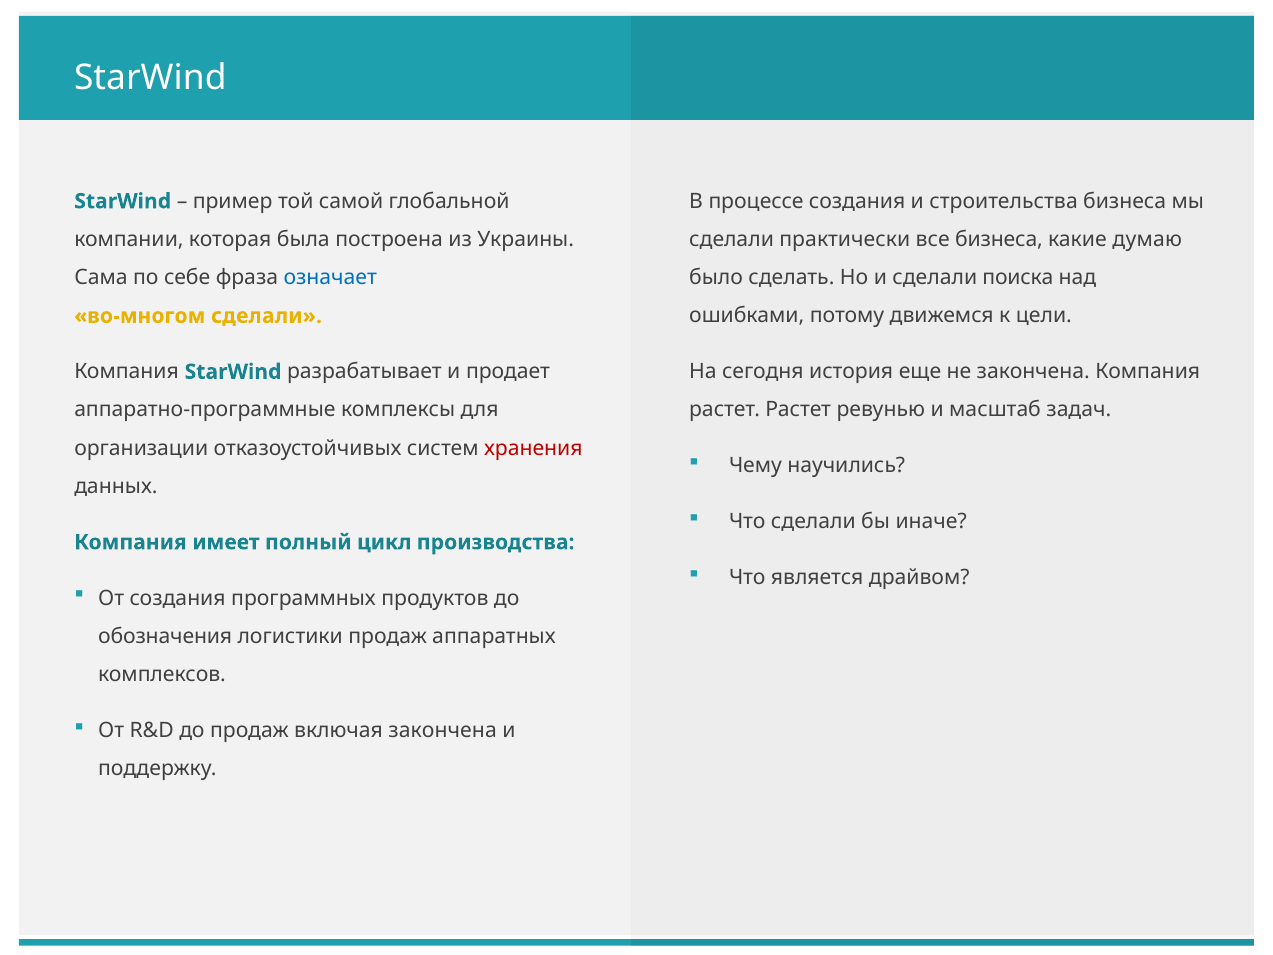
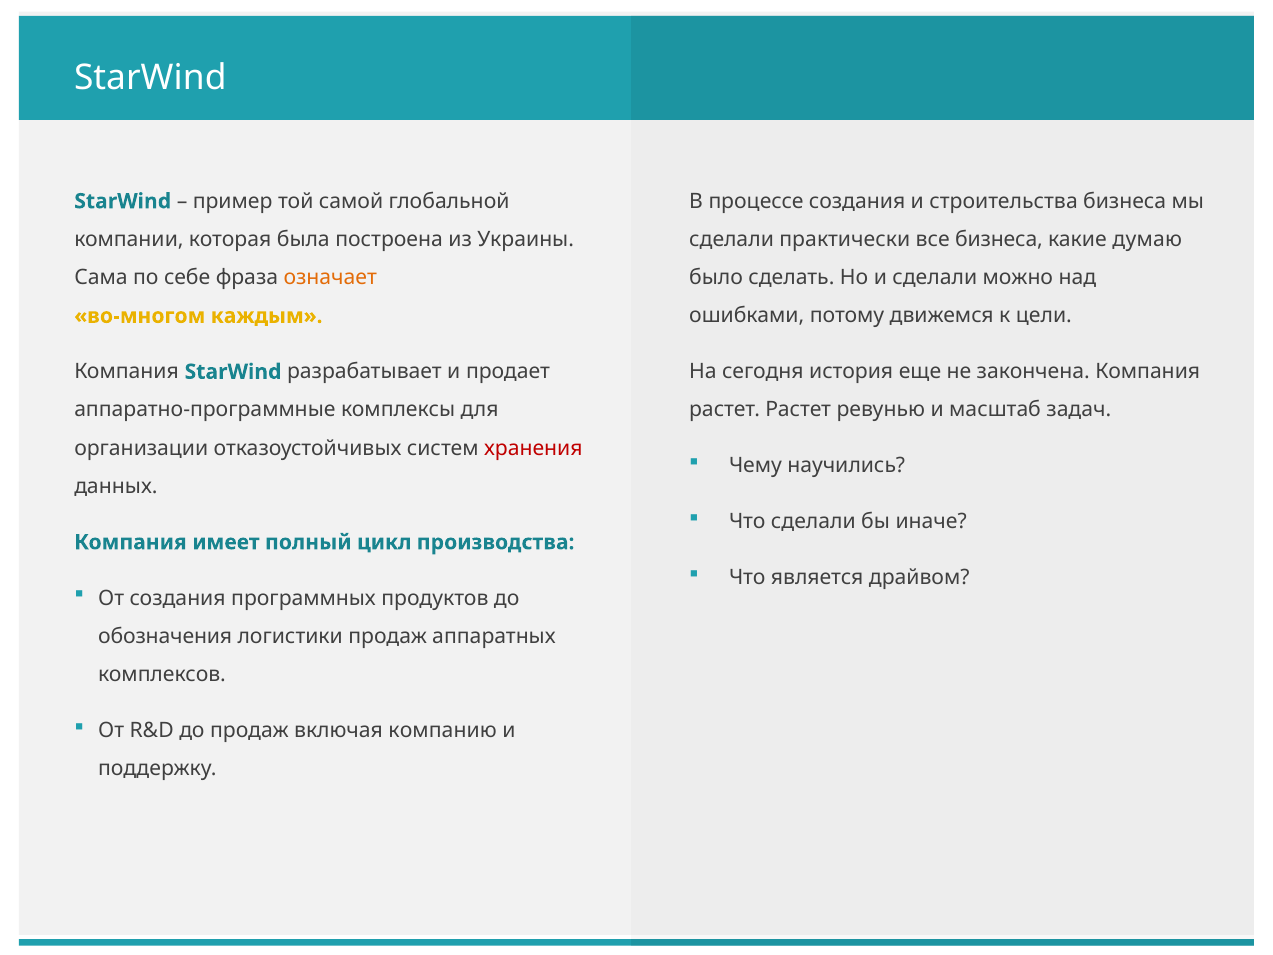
означает colour: blue -> orange
поиска: поиска -> можно
во-многом сделали: сделали -> каждым
включая закончена: закончена -> компанию
